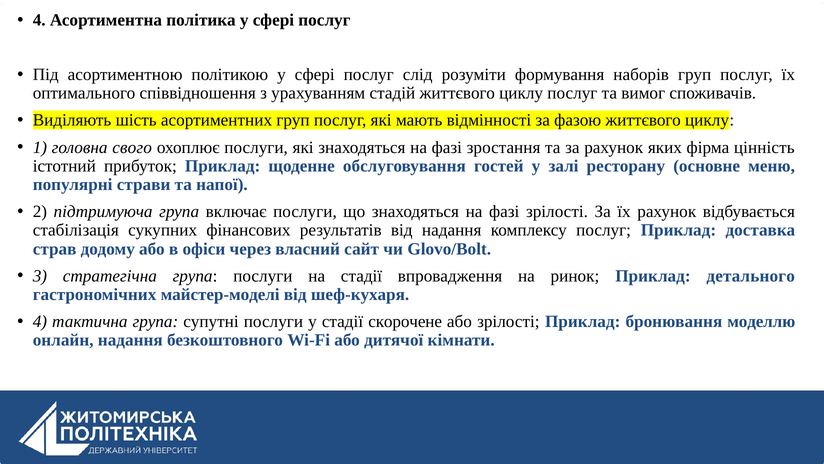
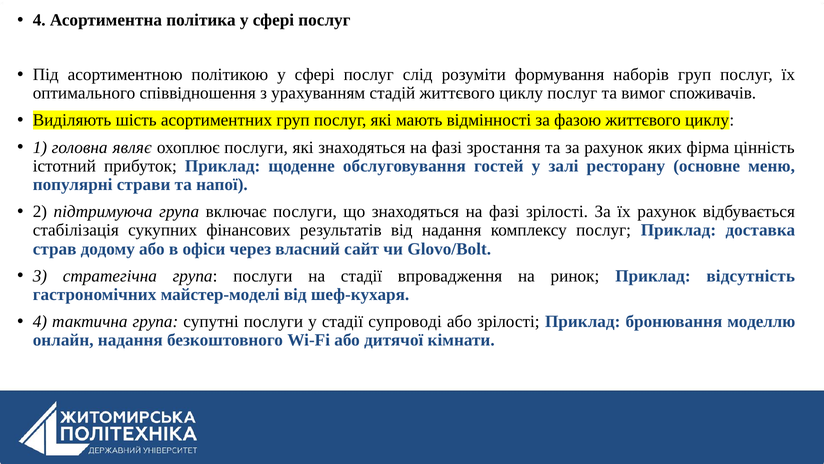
свого: свого -> являє
детального: детального -> відсутність
скорочене: скорочене -> супроводі
